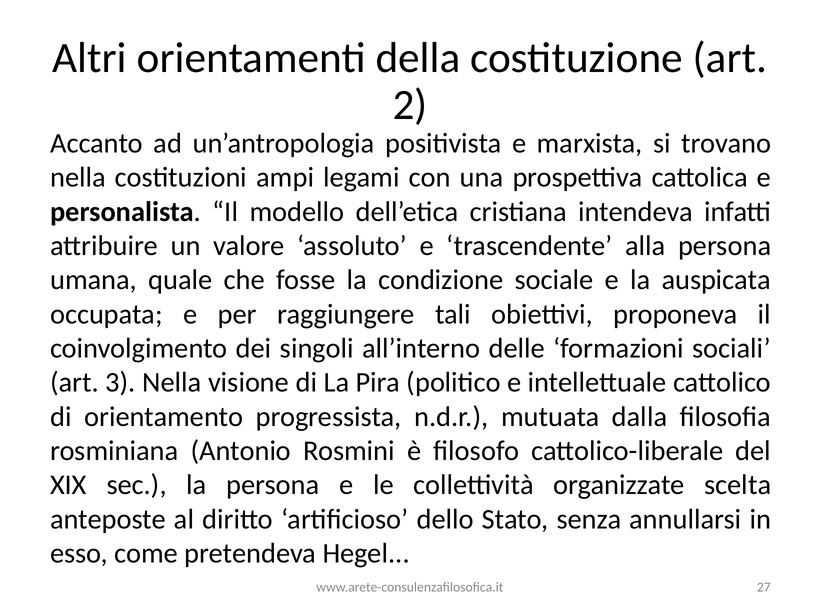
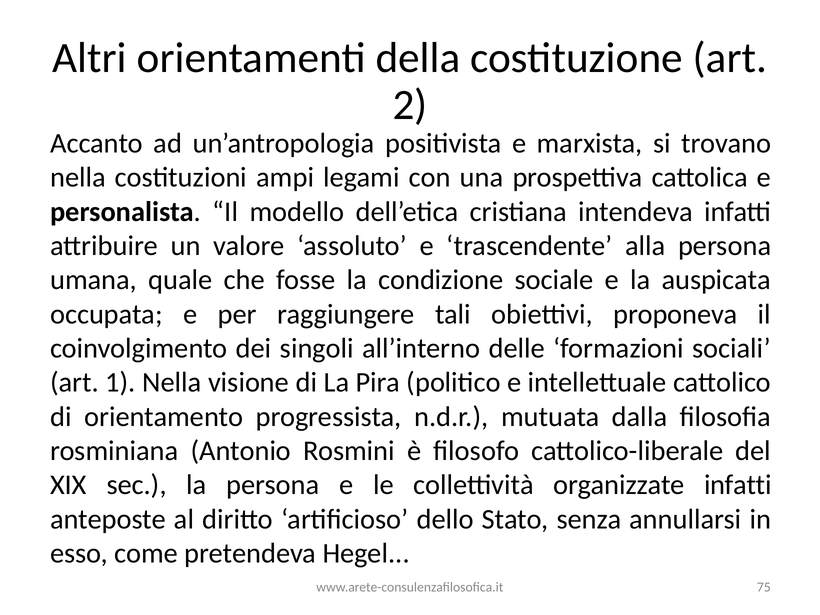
3: 3 -> 1
organizzate scelta: scelta -> infatti
27: 27 -> 75
